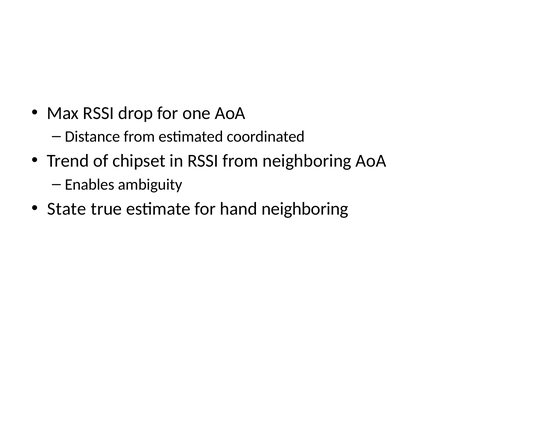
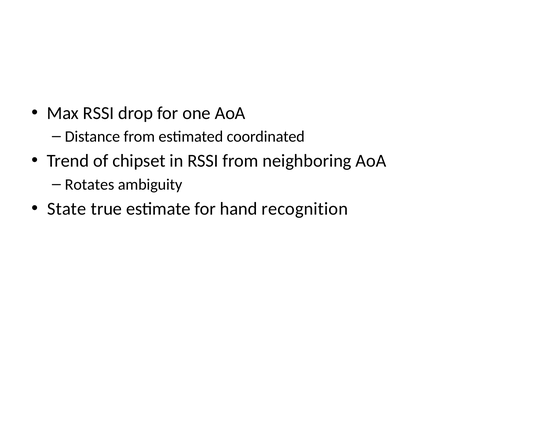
Enables: Enables -> Rotates
hand neighboring: neighboring -> recognition
